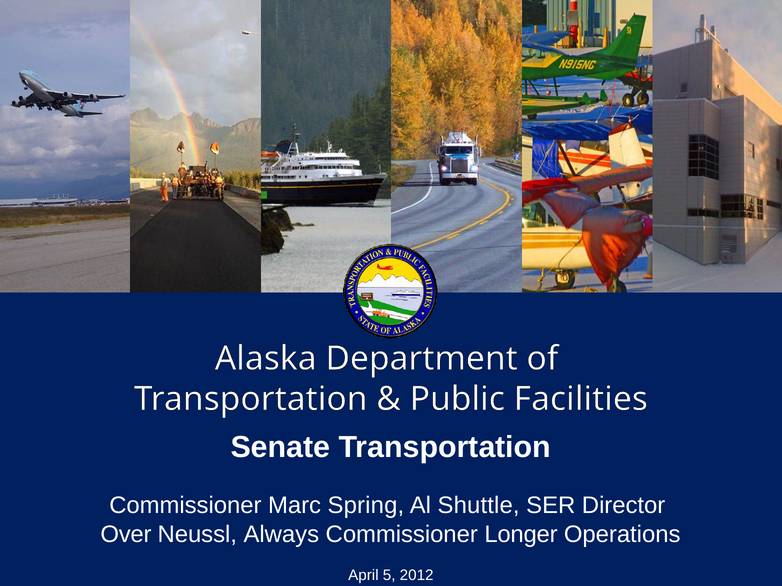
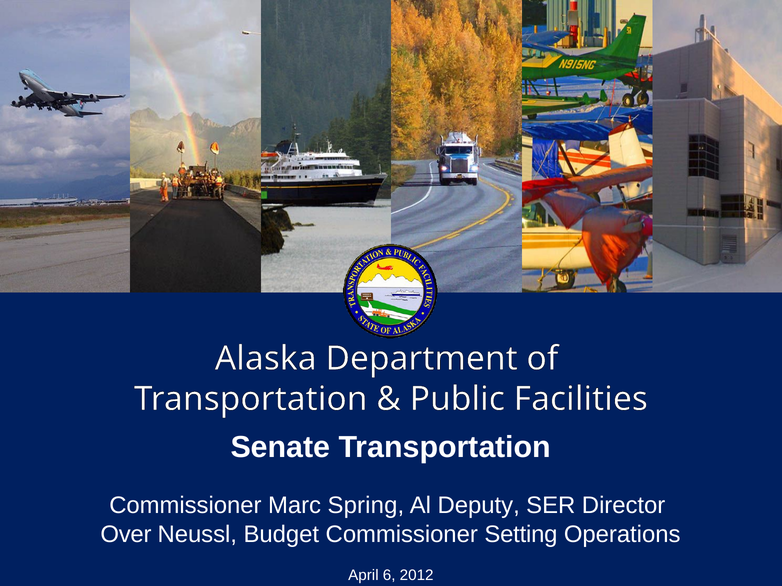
Shuttle: Shuttle -> Deputy
Always: Always -> Budget
Longer: Longer -> Setting
5: 5 -> 6
